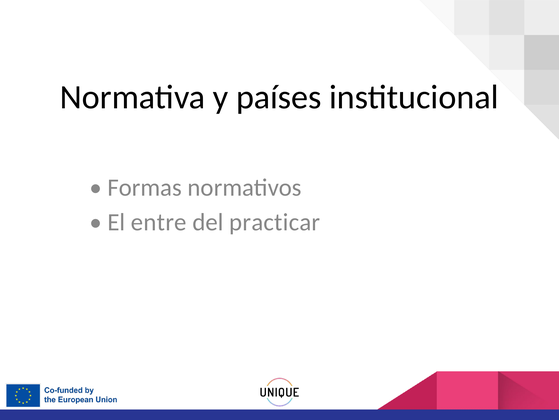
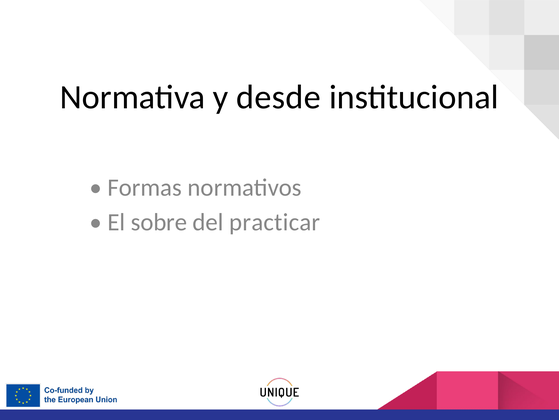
países: países -> desde
entre: entre -> sobre
